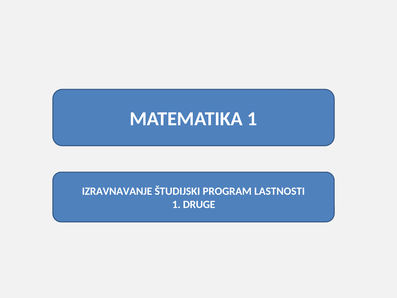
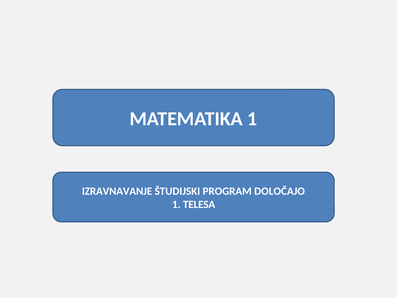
LASTNOSTI: LASTNOSTI -> DOLOČAJO
DRUGE: DRUGE -> TELESA
